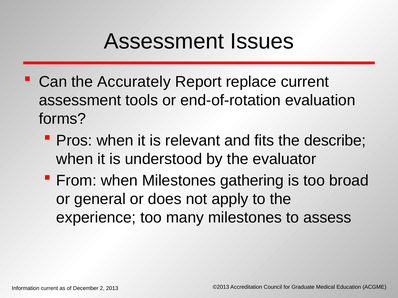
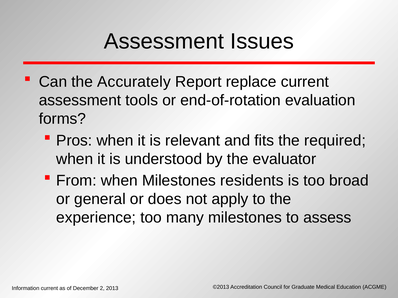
describe: describe -> required
gathering: gathering -> residents
